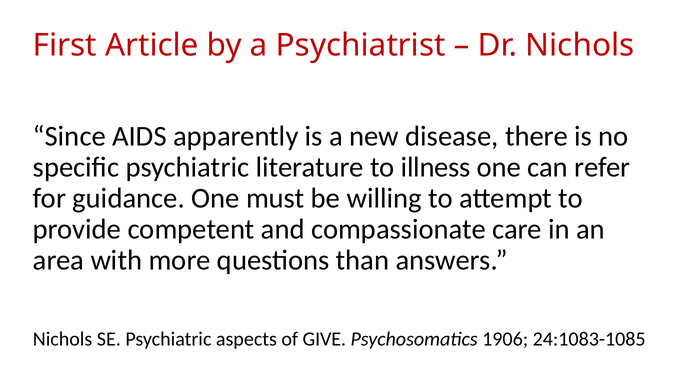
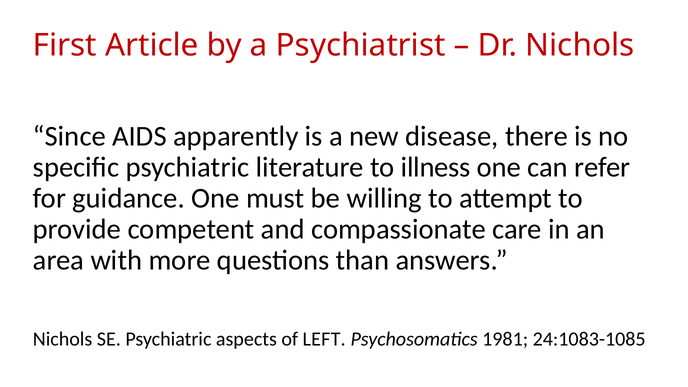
GIVE: GIVE -> LEFT
1906: 1906 -> 1981
